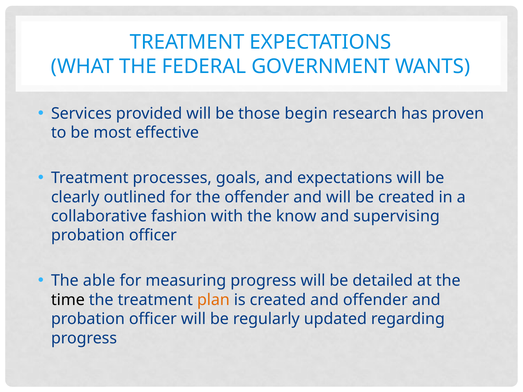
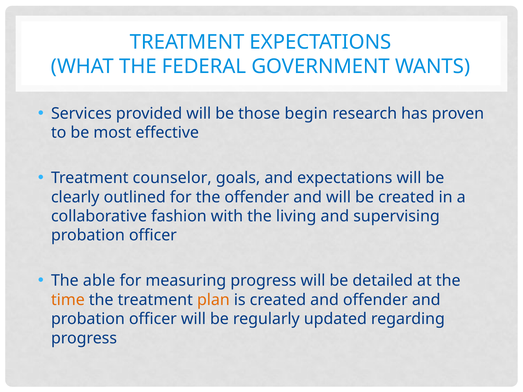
processes: processes -> counselor
know: know -> living
time colour: black -> orange
